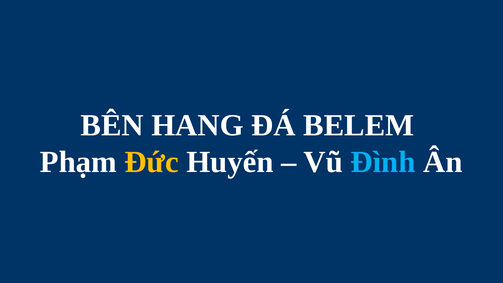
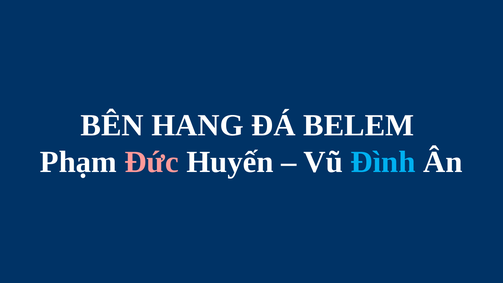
Đức colour: yellow -> pink
